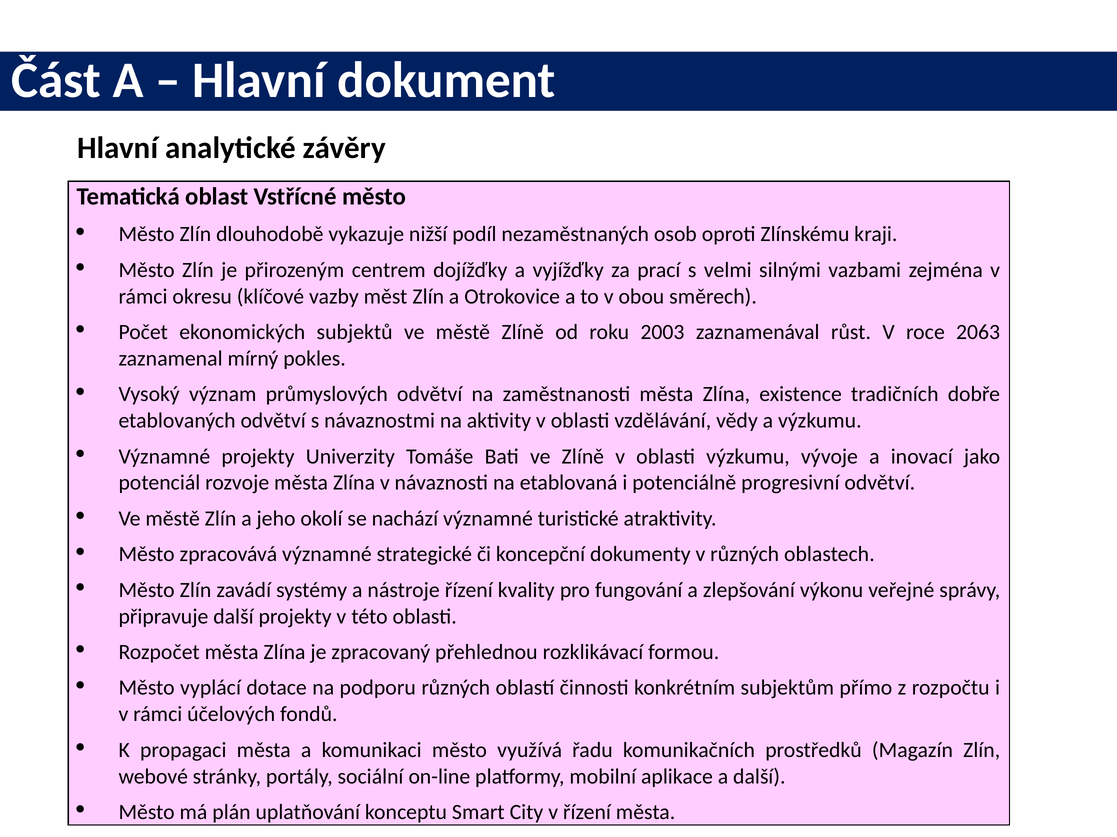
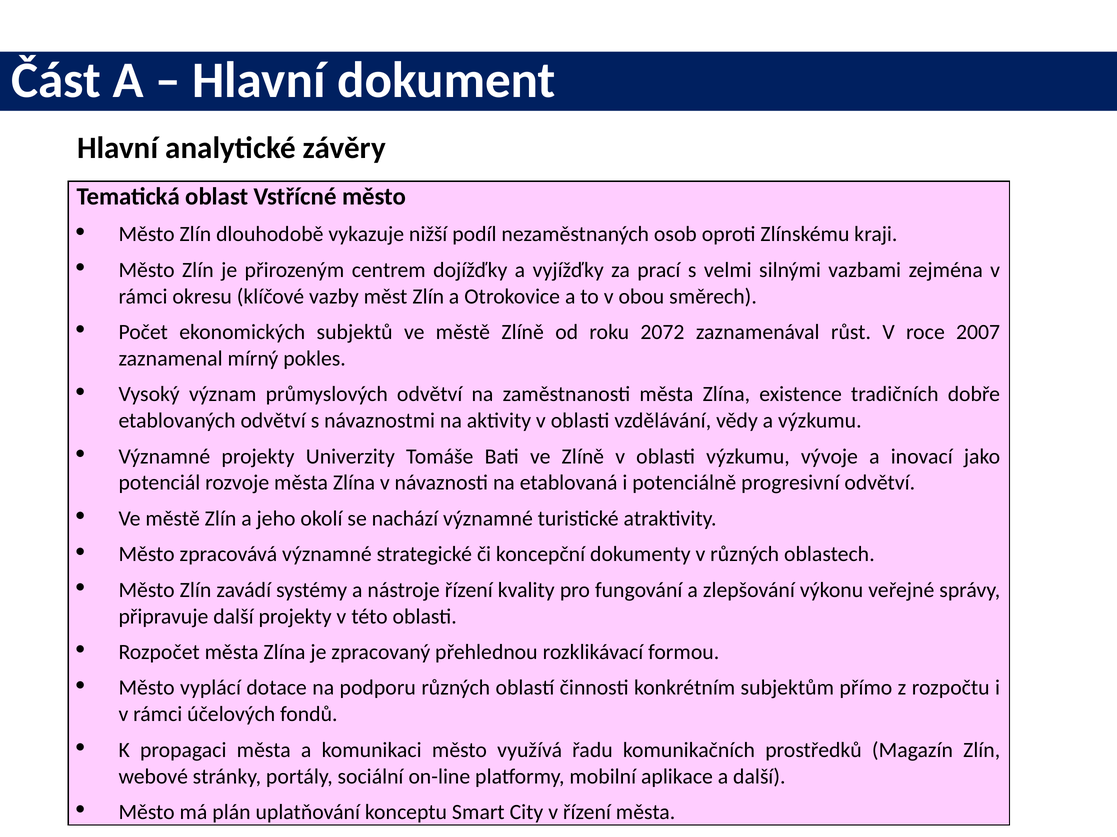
2003: 2003 -> 2072
2063: 2063 -> 2007
